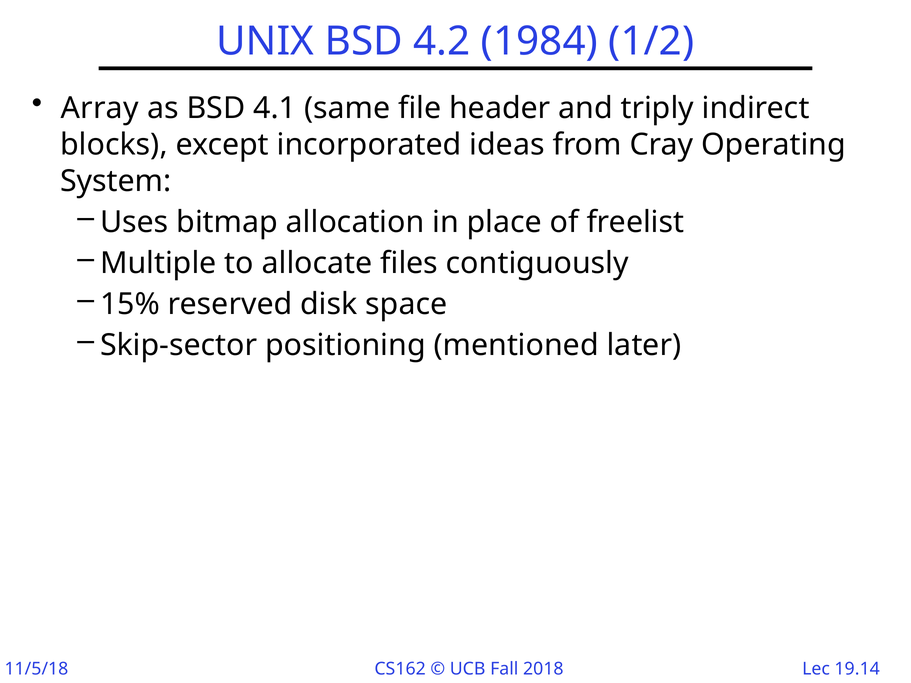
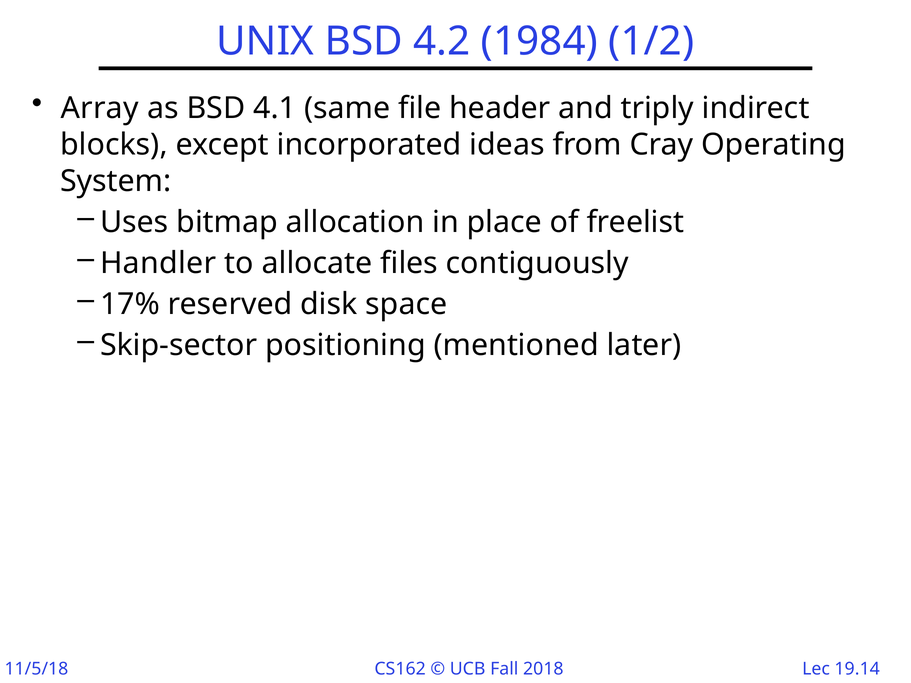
Multiple: Multiple -> Handler
15%: 15% -> 17%
